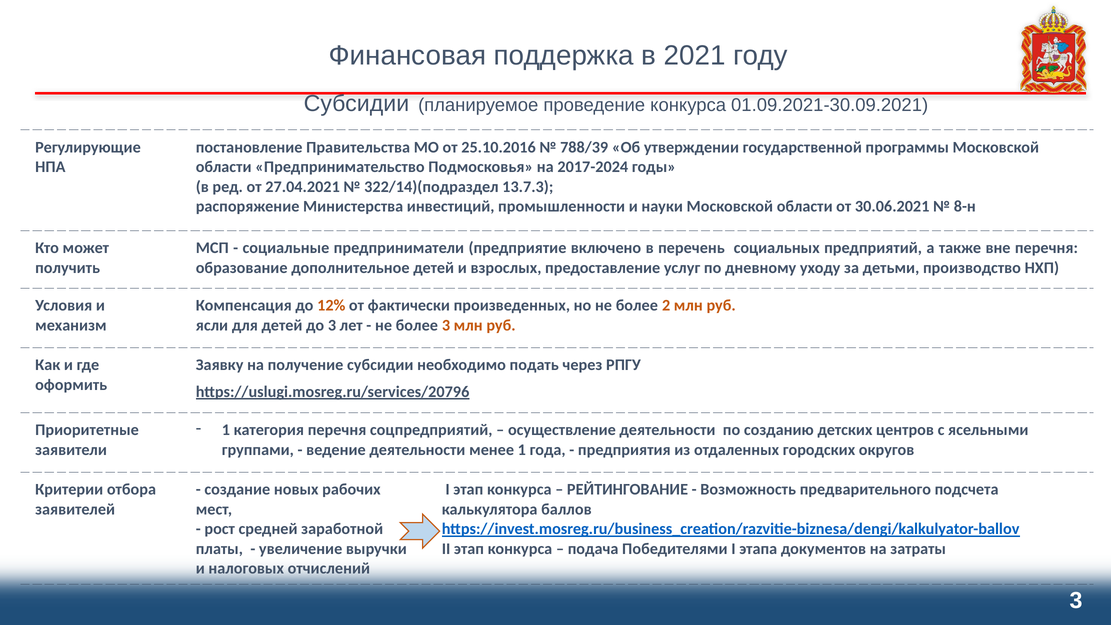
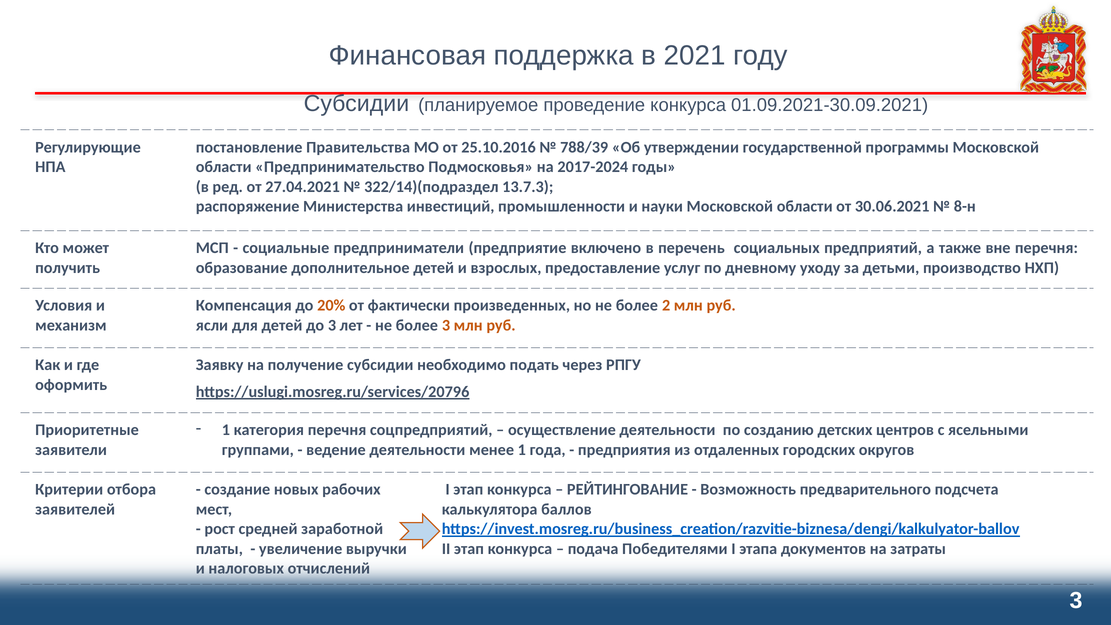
12%: 12% -> 20%
